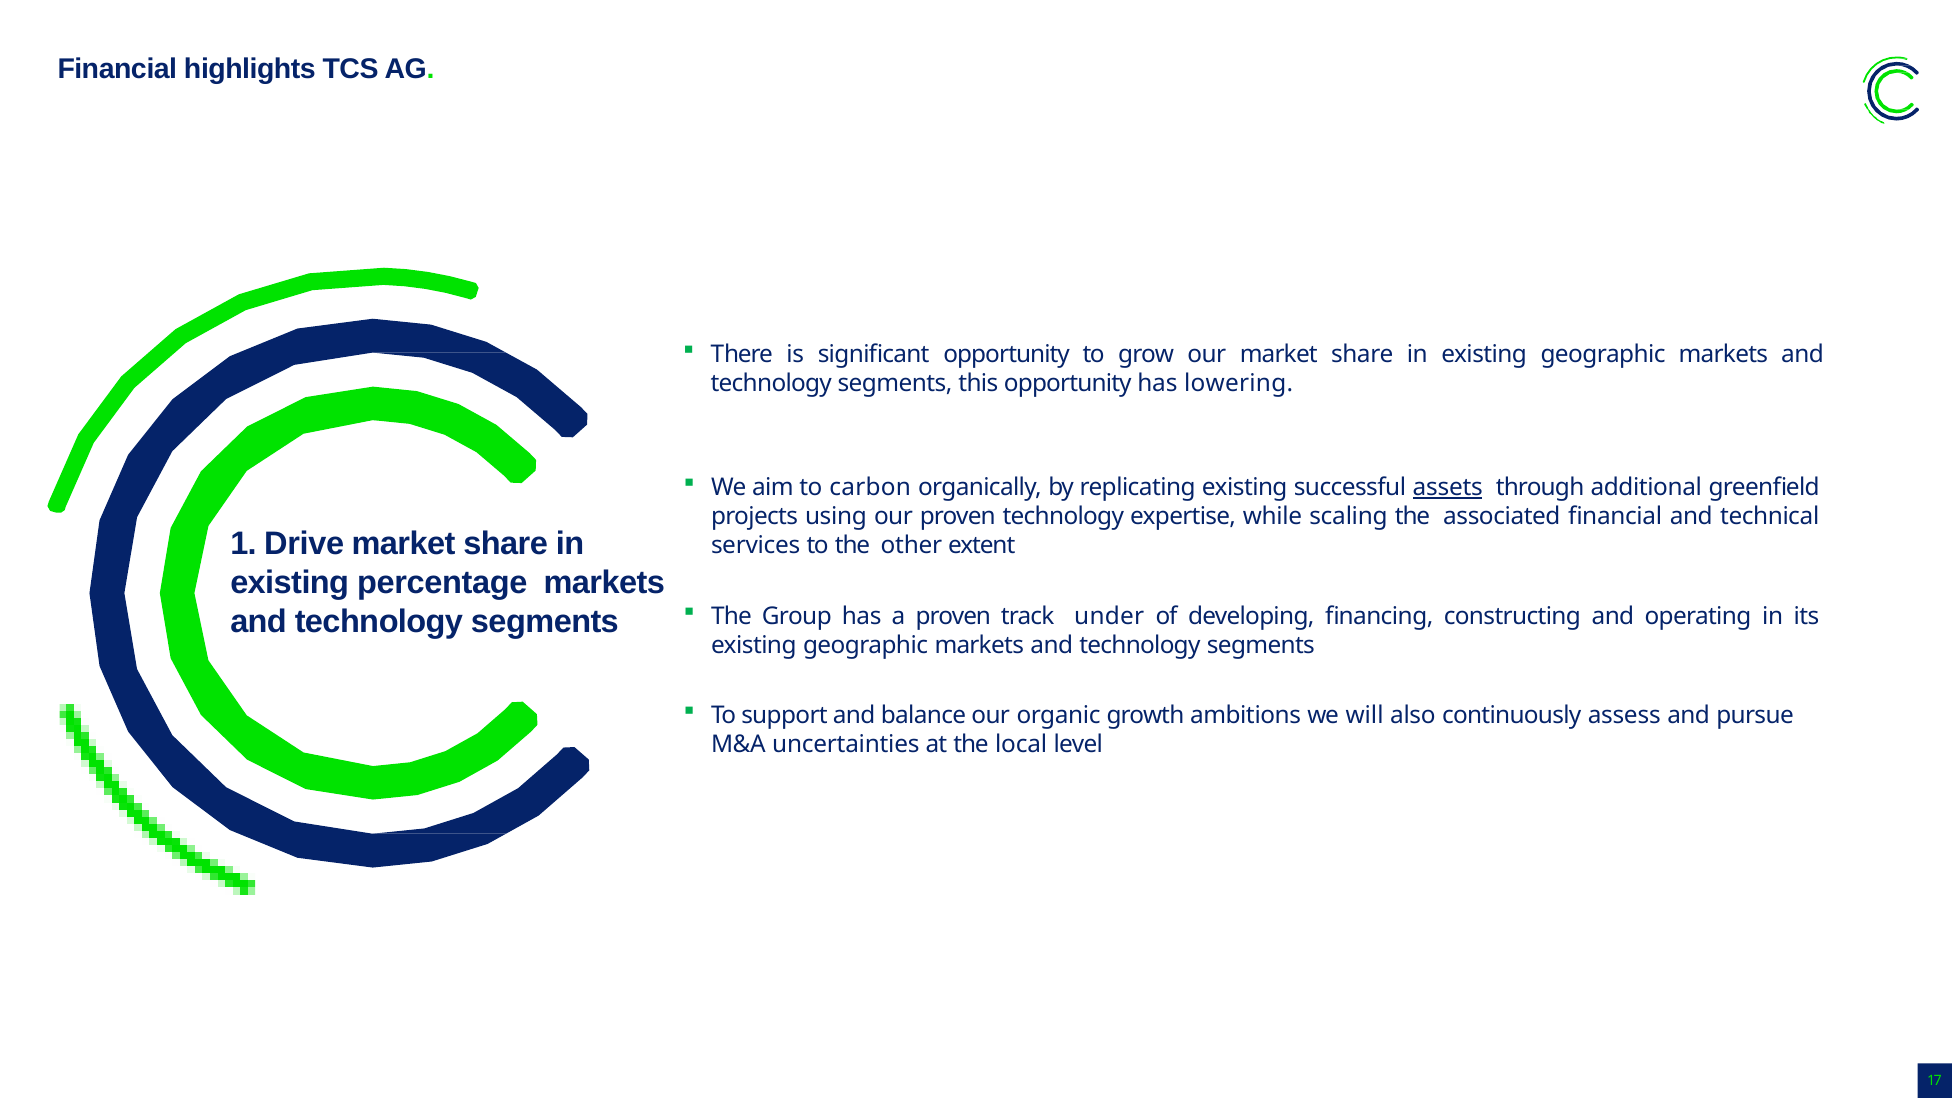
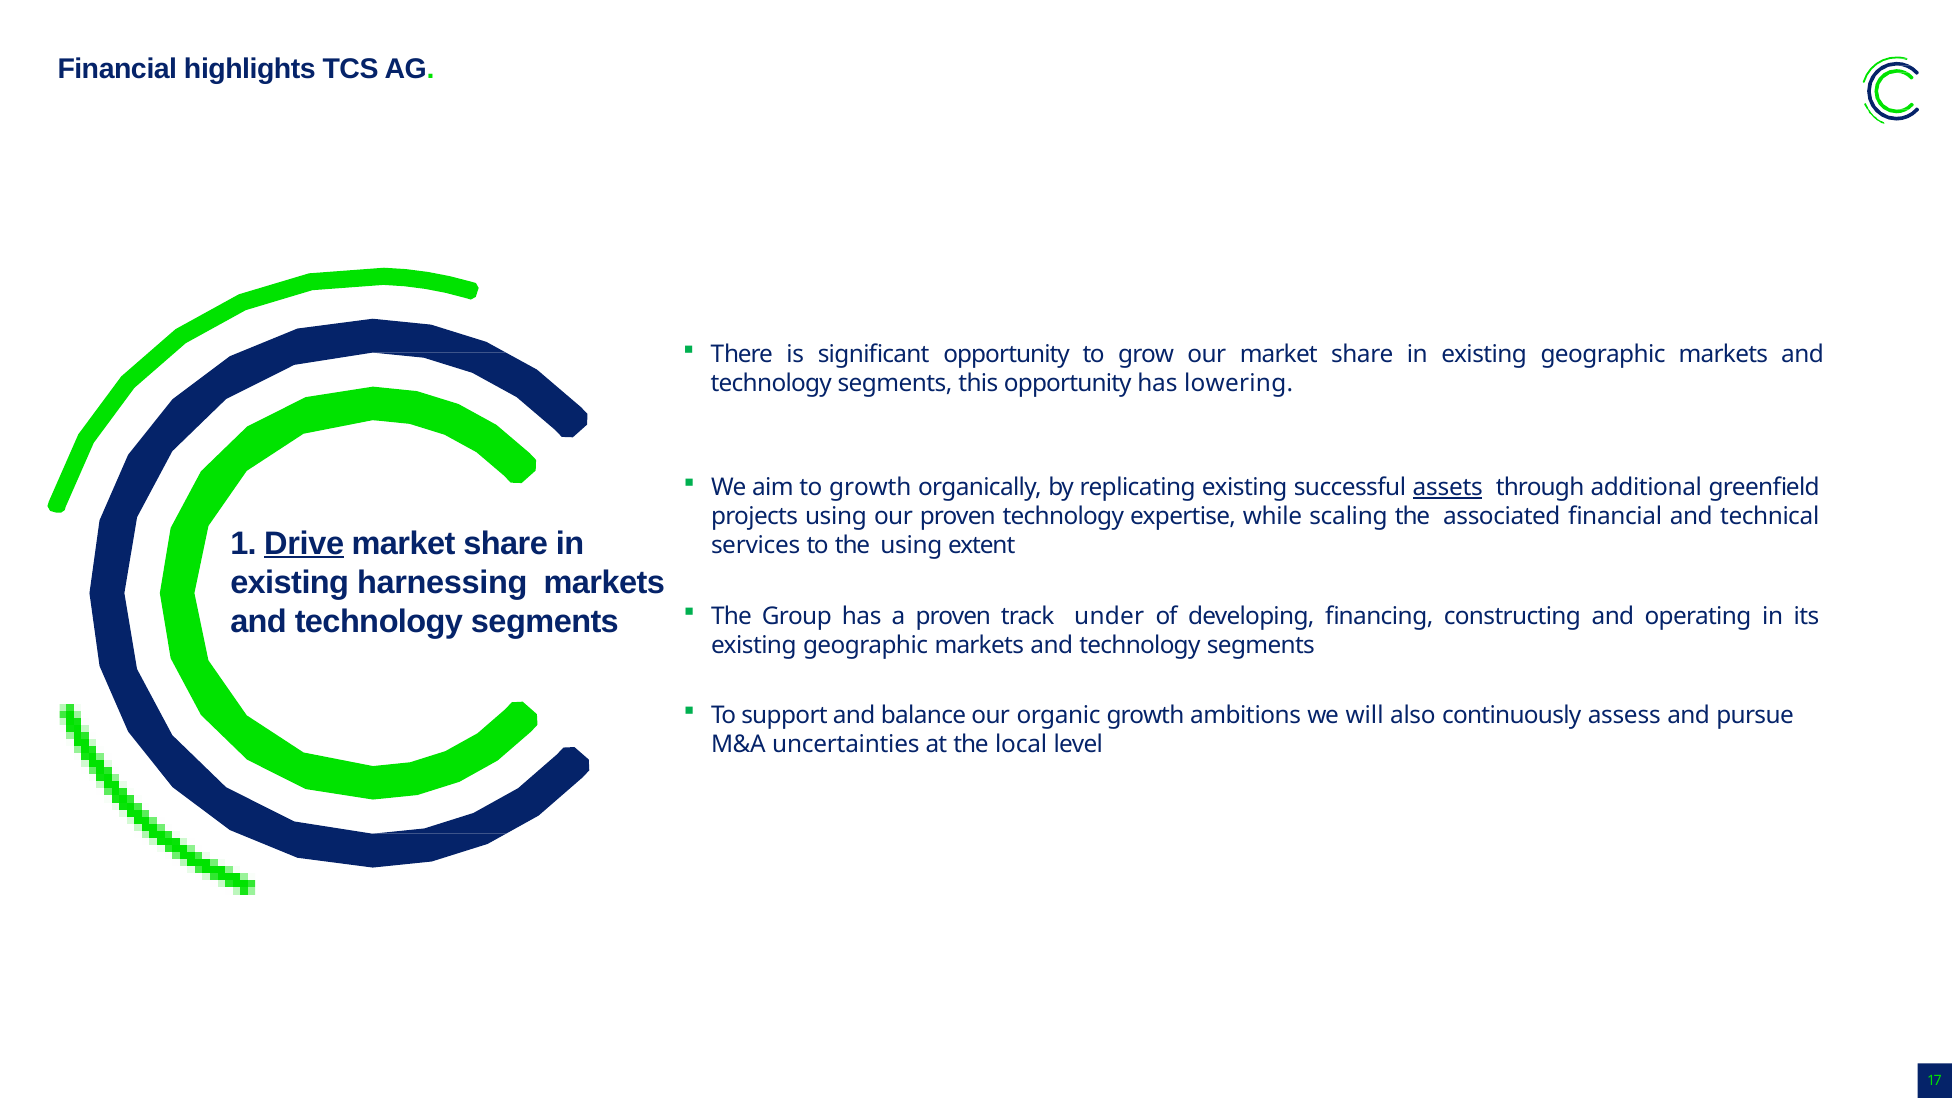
to carbon: carbon -> growth
Drive underline: none -> present
the other: other -> using
percentage: percentage -> harnessing
